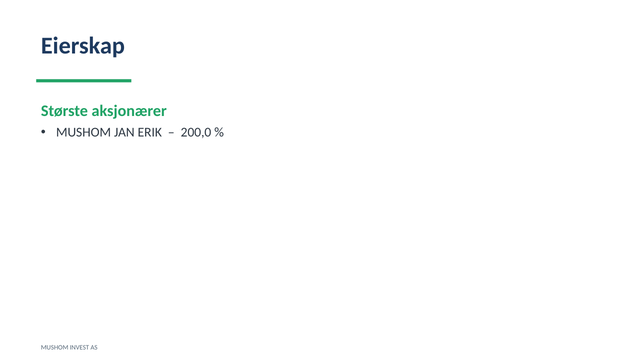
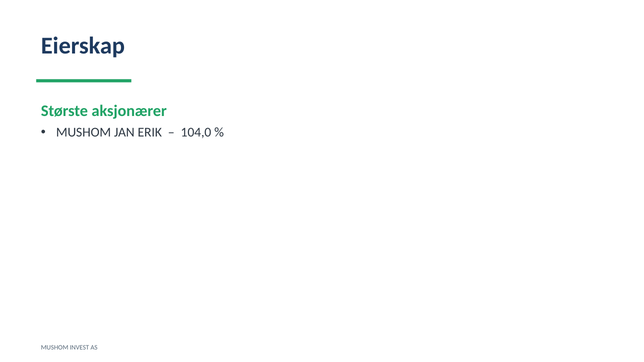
200,0: 200,0 -> 104,0
